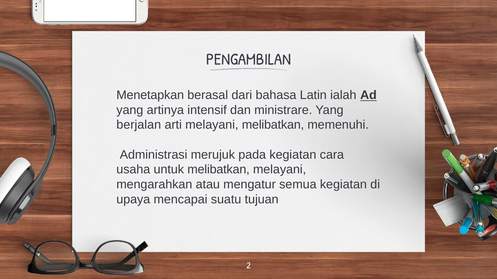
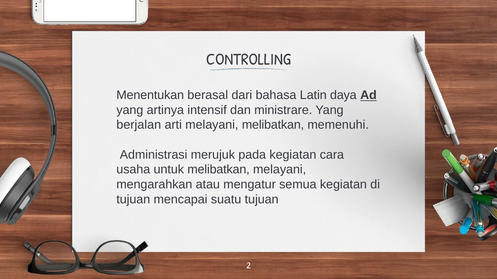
PENGAMBILAN: PENGAMBILAN -> CONTROLLING
Menetapkan: Menetapkan -> Menentukan
ialah: ialah -> daya
upaya at (133, 200): upaya -> tujuan
